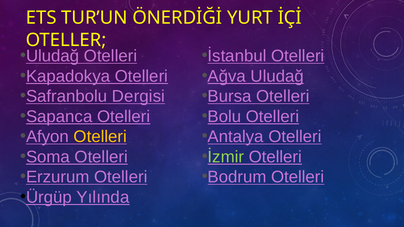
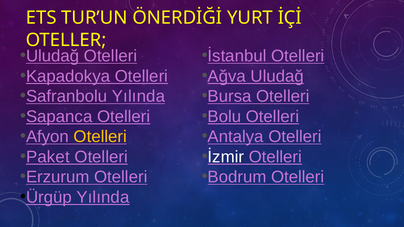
Safranbolu Dergisi: Dergisi -> Yılında
Soma: Soma -> Paket
İzmir colour: light green -> white
